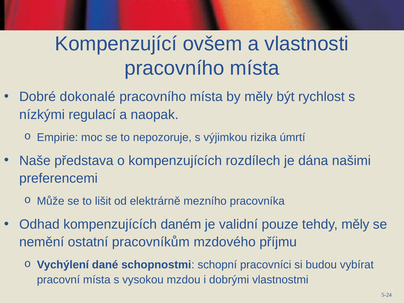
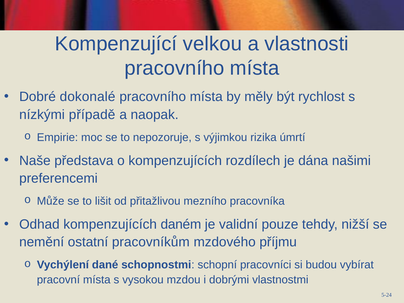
ovšem: ovšem -> velkou
regulací: regulací -> případě
elektrárně: elektrárně -> přitažlivou
tehdy měly: měly -> nižší
